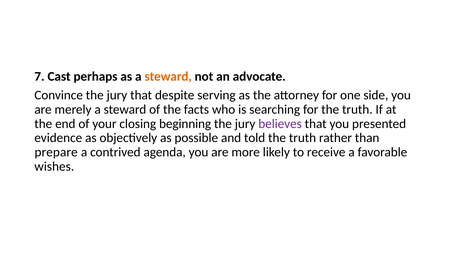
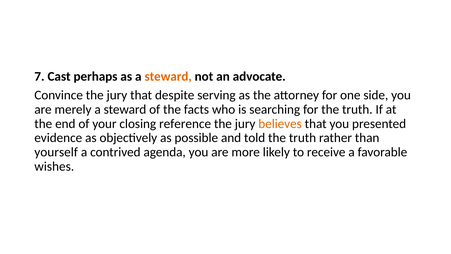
beginning: beginning -> reference
believes colour: purple -> orange
prepare: prepare -> yourself
